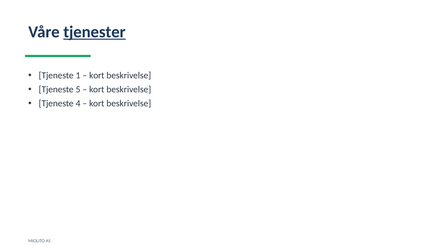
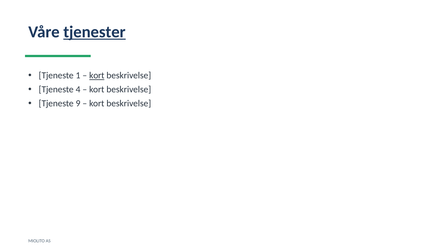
kort at (97, 75) underline: none -> present
5: 5 -> 4
4: 4 -> 9
